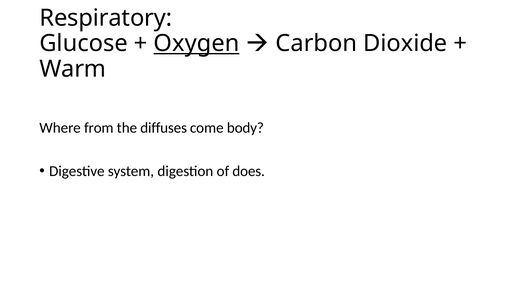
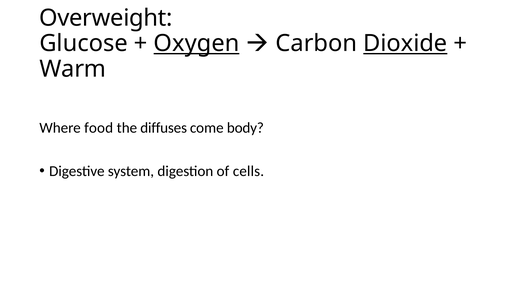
Respiratory: Respiratory -> Overweight
Dioxide underline: none -> present
from: from -> food
does: does -> cells
